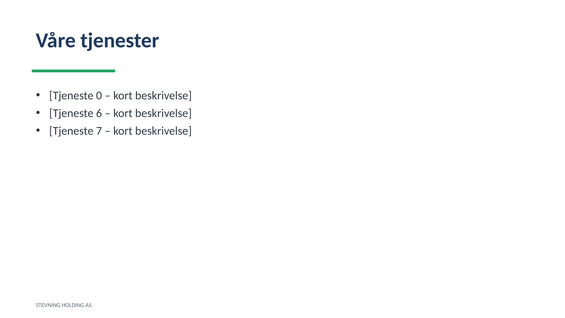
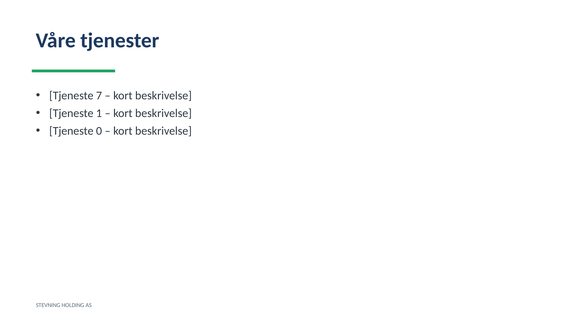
0: 0 -> 7
6: 6 -> 1
7: 7 -> 0
